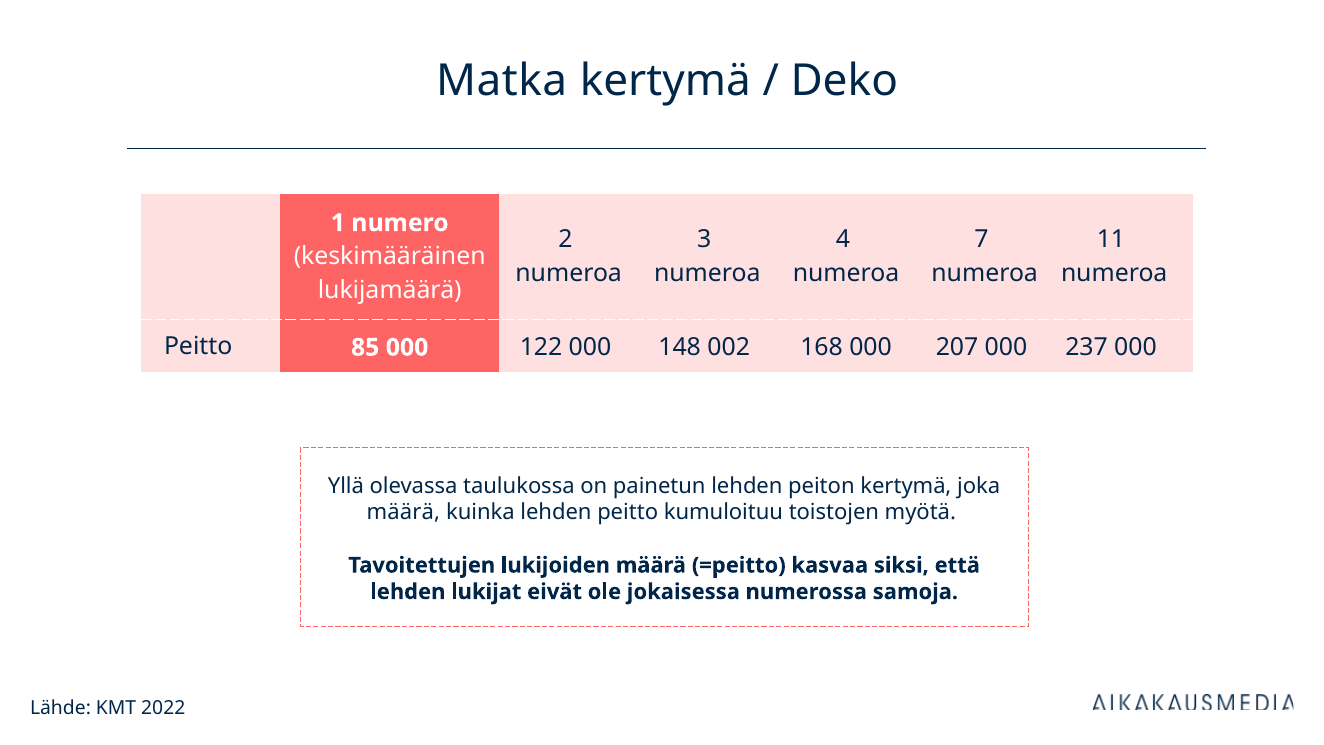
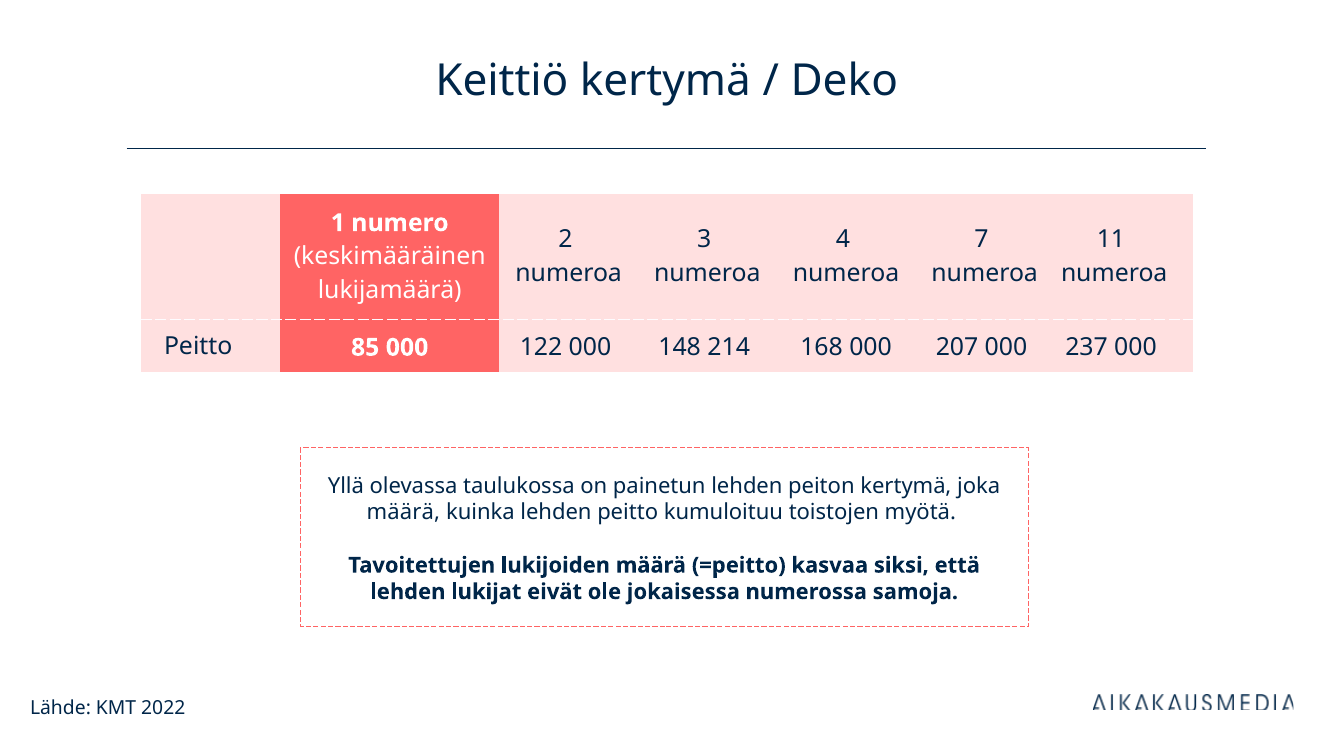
Matka: Matka -> Keittiö
002: 002 -> 214
